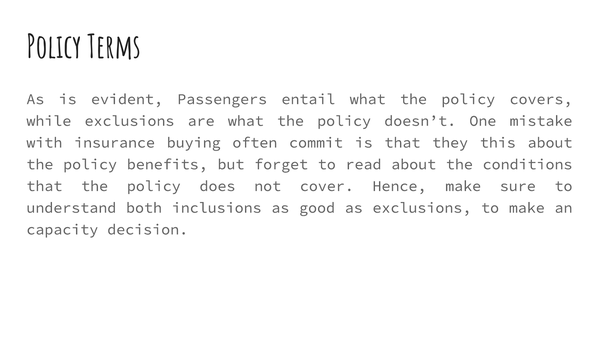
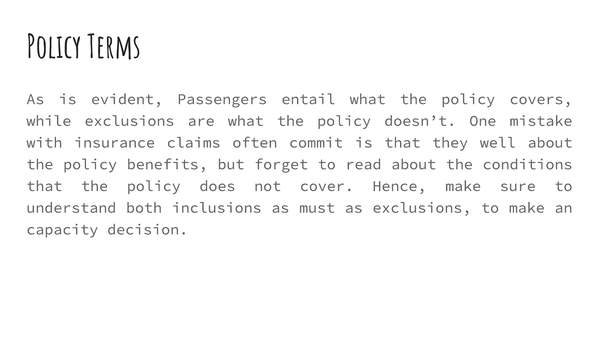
buying: buying -> claims
this: this -> well
good: good -> must
